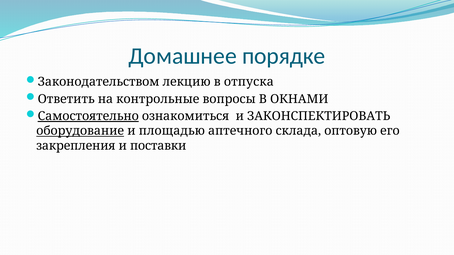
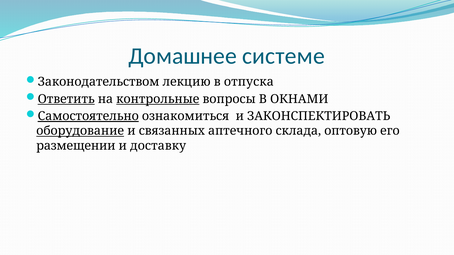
порядке: порядке -> системе
Ответить underline: none -> present
контрольные underline: none -> present
площадью: площадью -> связанных
закрепления: закрепления -> размещении
поставки: поставки -> доставкy
